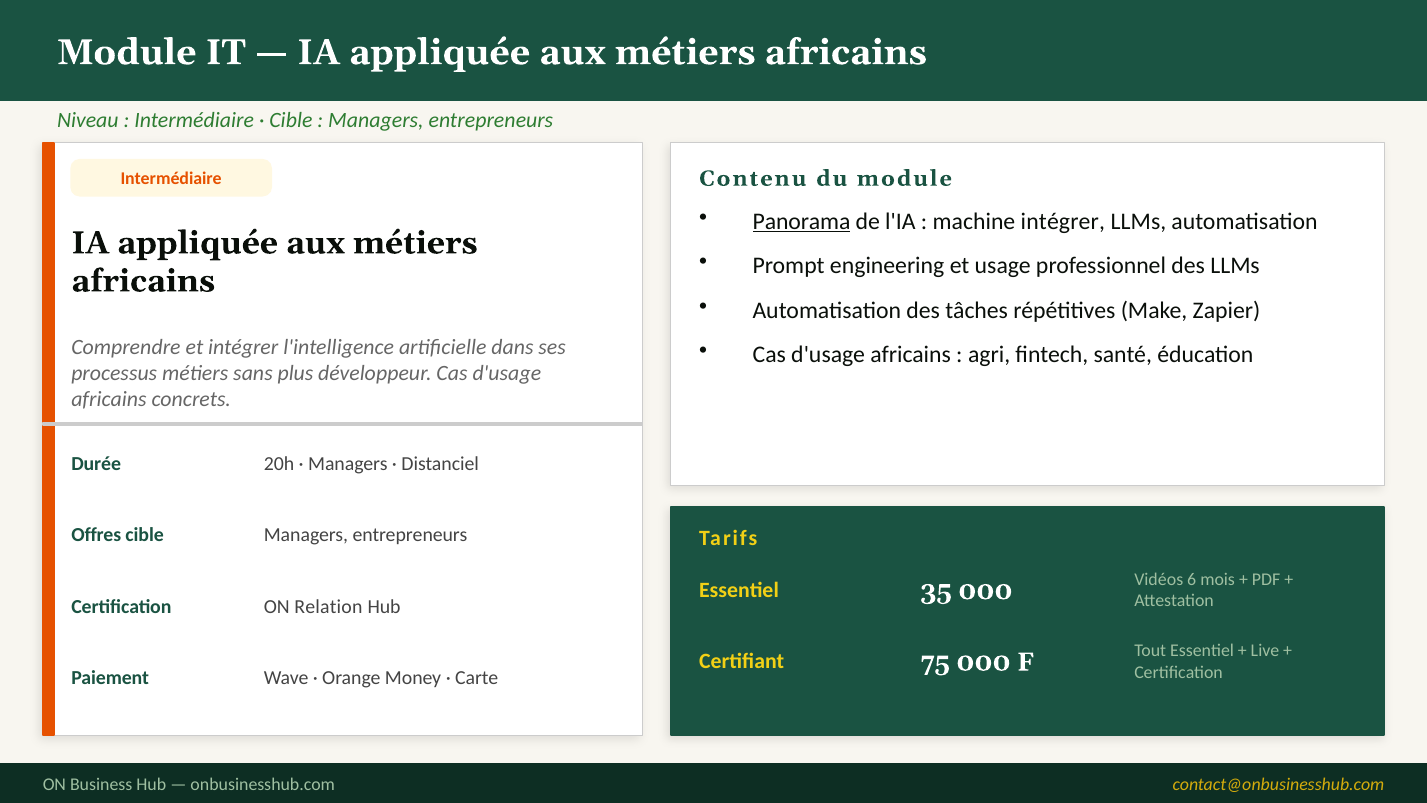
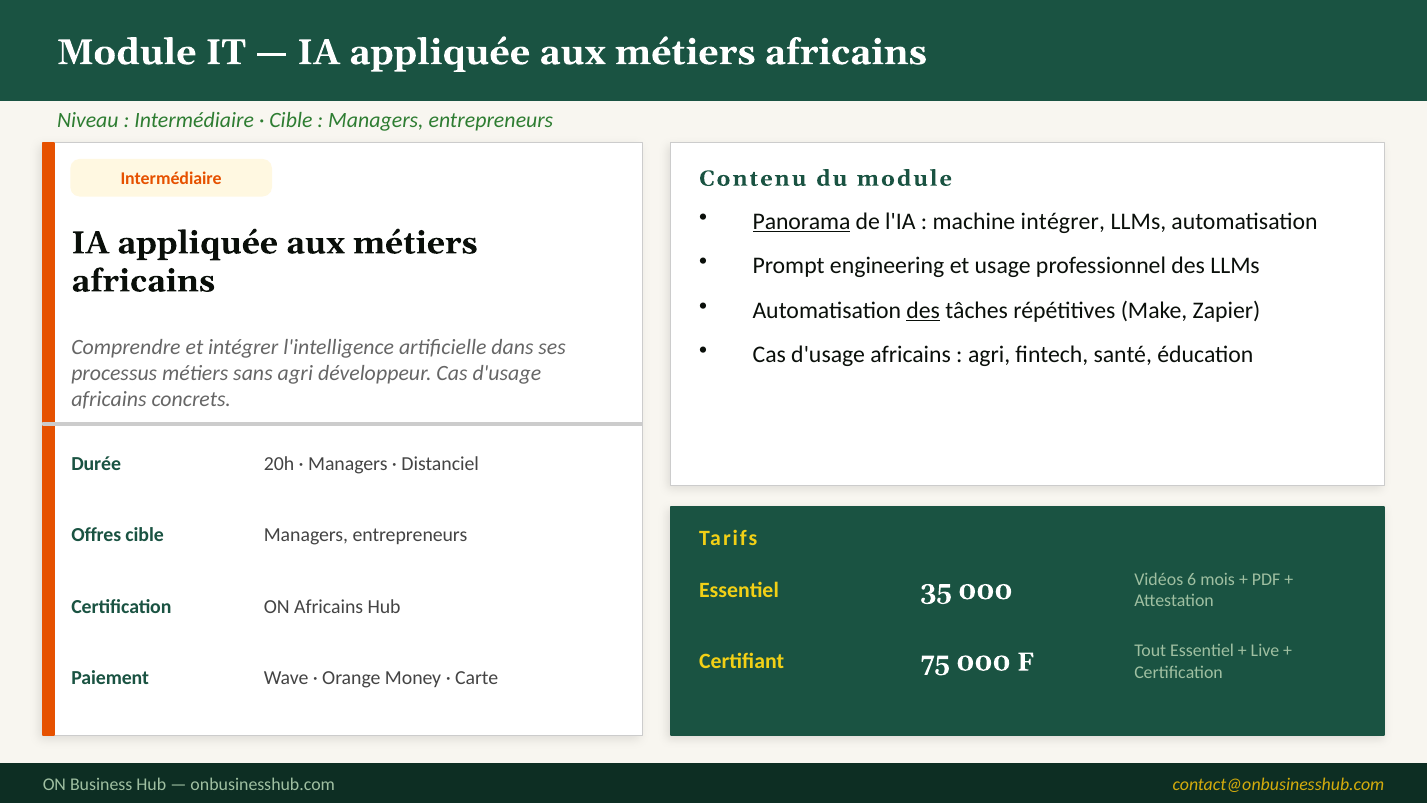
des at (923, 310) underline: none -> present
sans plus: plus -> agri
ON Relation: Relation -> Africains
